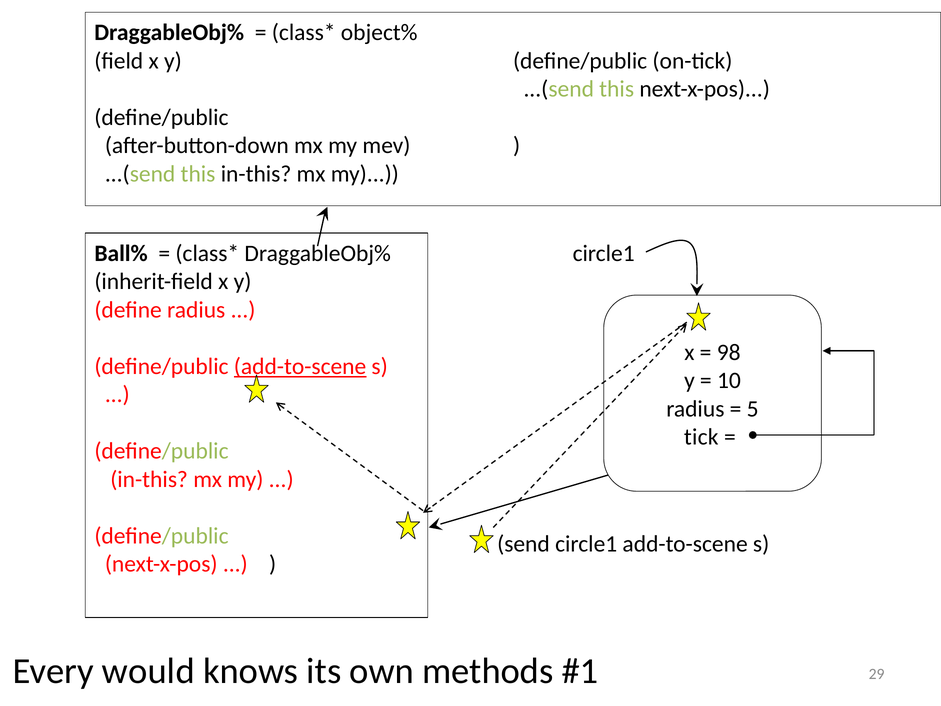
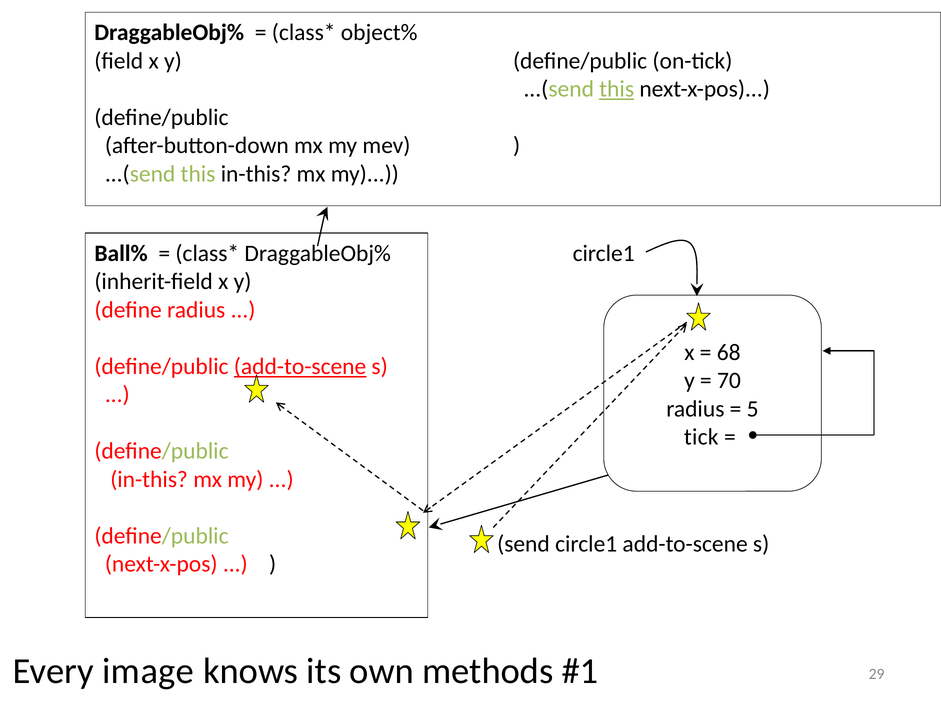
this at (617, 89) underline: none -> present
98: 98 -> 68
10: 10 -> 70
would: would -> image
